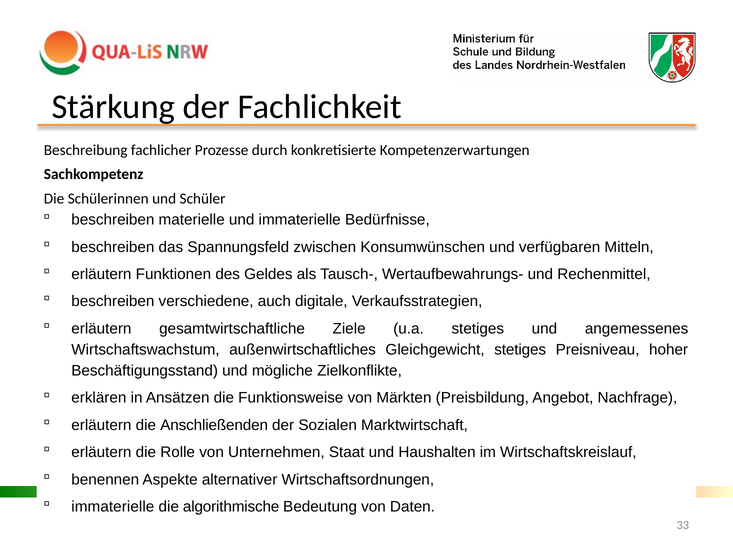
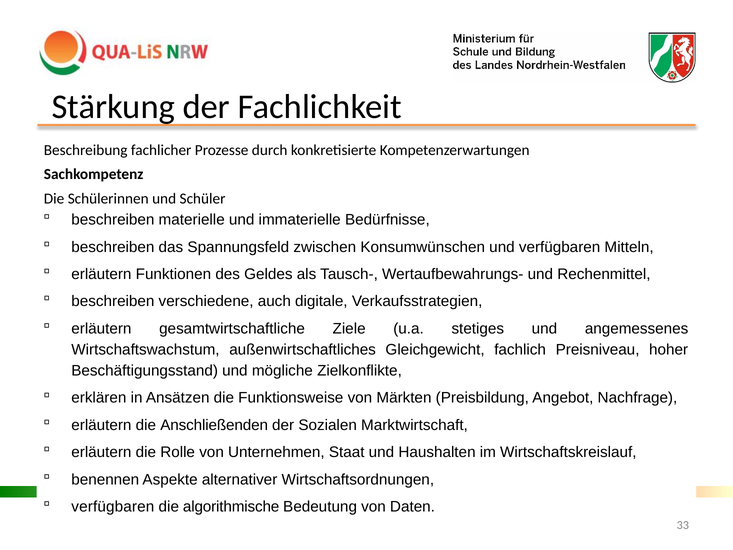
Gleichgewicht stetiges: stetiges -> fachlich
immaterielle at (113, 506): immaterielle -> verfügbaren
